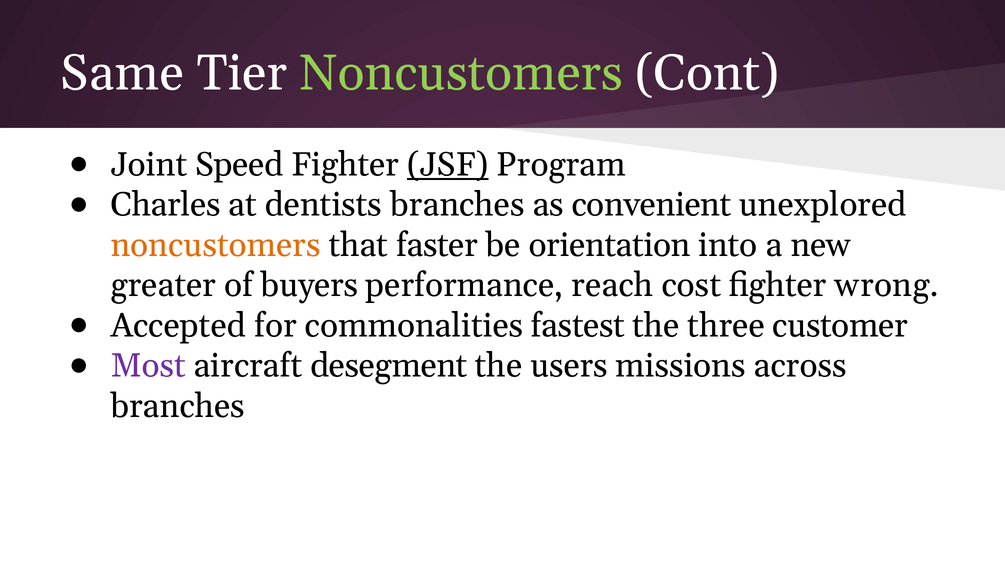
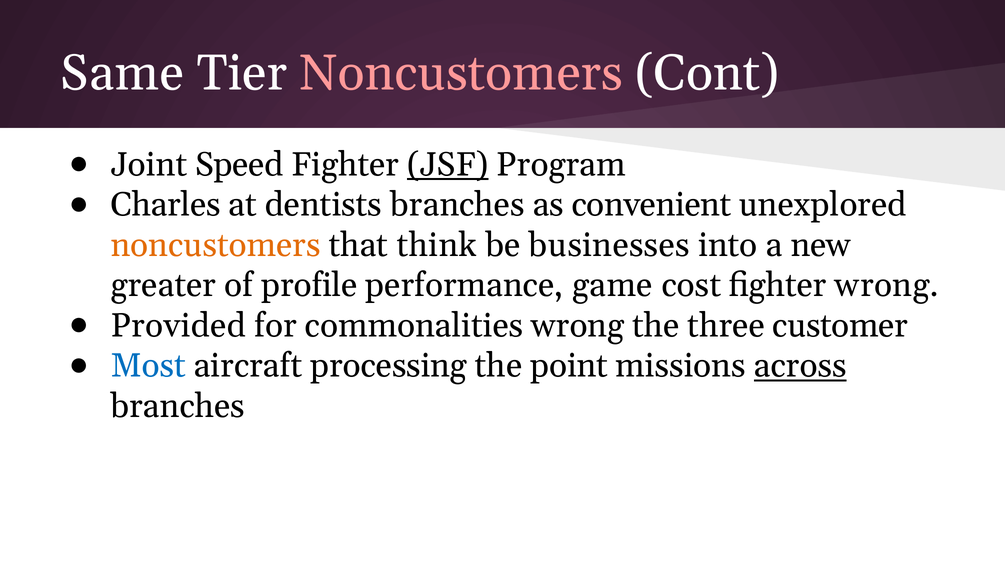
Noncustomers at (461, 73) colour: light green -> pink
faster: faster -> think
orientation: orientation -> businesses
buyers: buyers -> profile
reach: reach -> game
Accepted: Accepted -> Provided
commonalities fastest: fastest -> wrong
Most colour: purple -> blue
desegment: desegment -> processing
users: users -> point
across underline: none -> present
